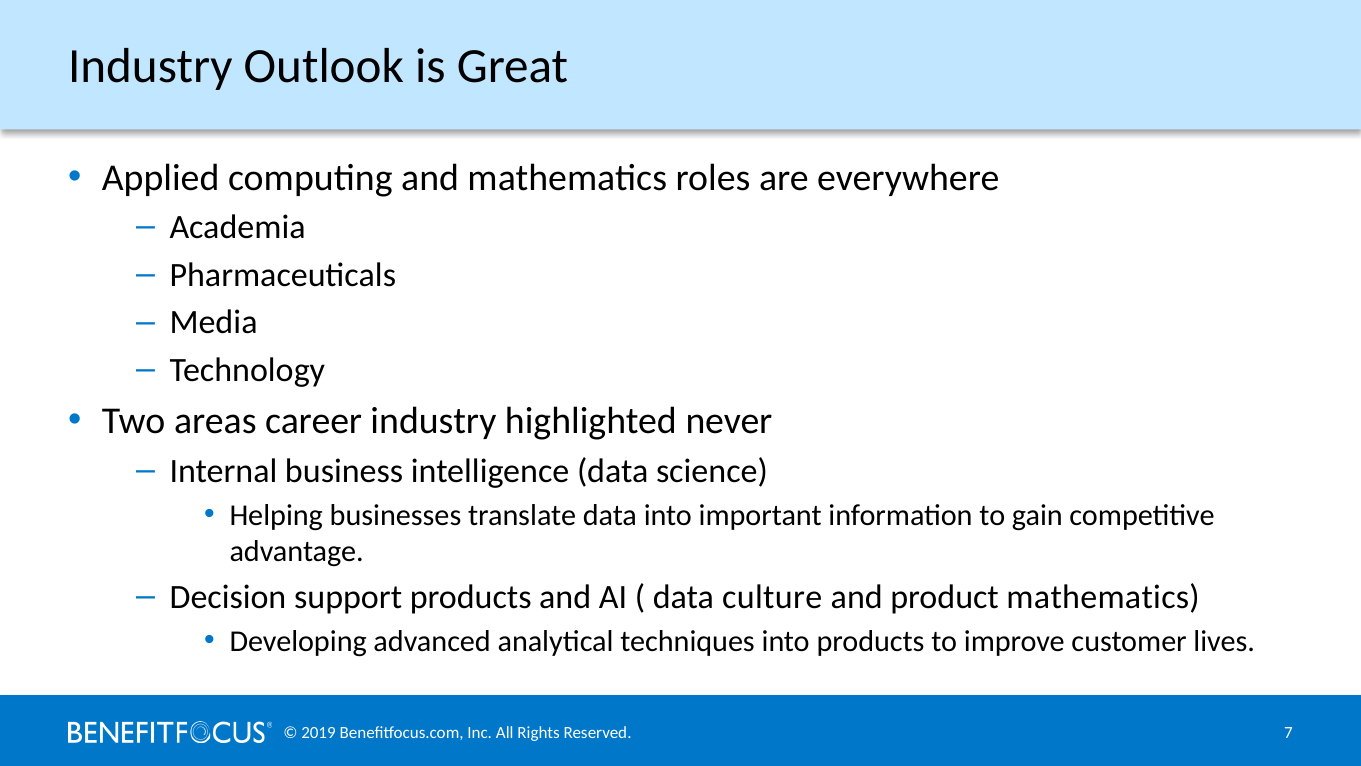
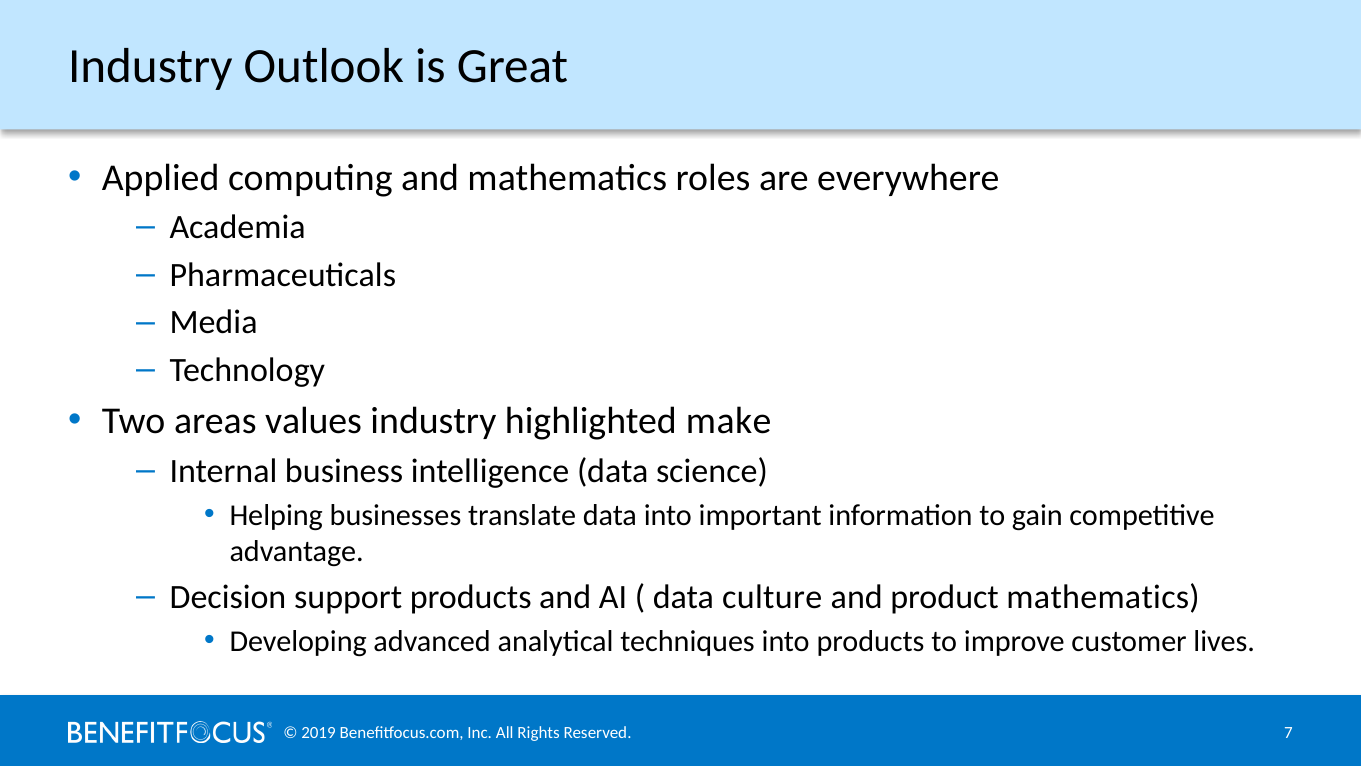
career: career -> values
never: never -> make
